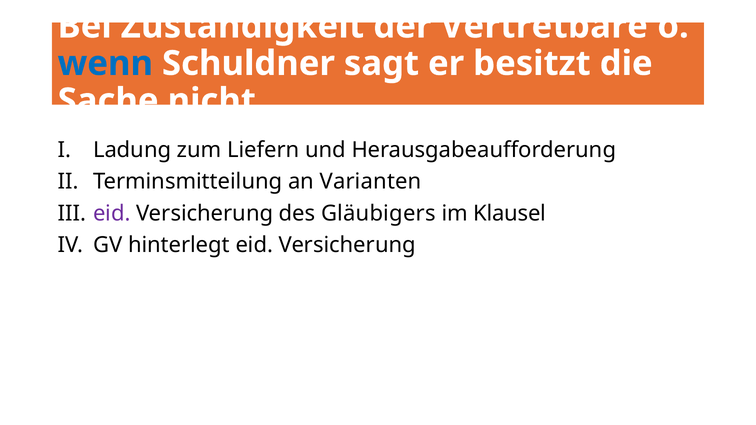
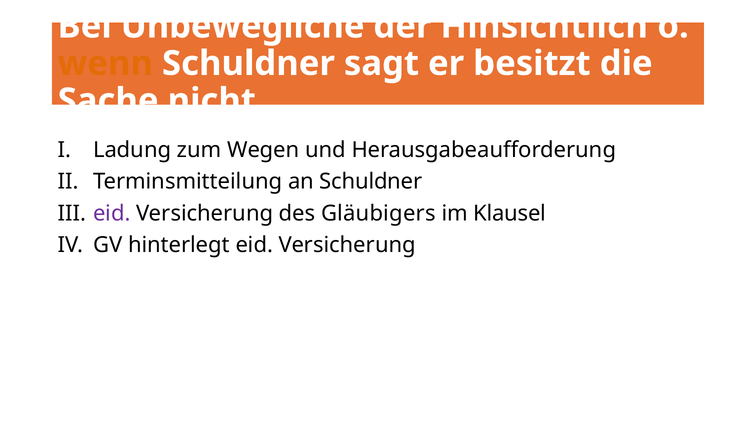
Zuständigkeit: Zuständigkeit -> Unbewegliche
Vertretbare: Vertretbare -> Hinsichtlich
wenn colour: blue -> orange
Liefern: Liefern -> Wegen
an Varianten: Varianten -> Schuldner
